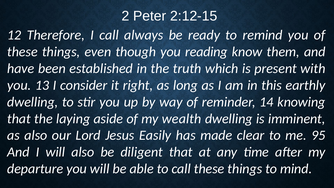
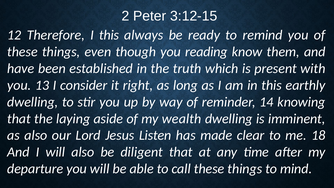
2:12-15: 2:12-15 -> 3:12-15
I call: call -> this
Easily: Easily -> Listen
95: 95 -> 18
